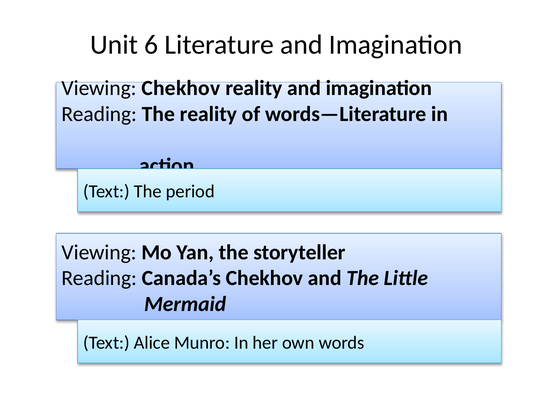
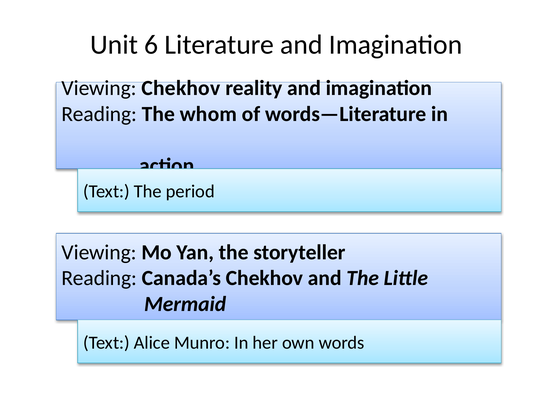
The reality: reality -> whom
